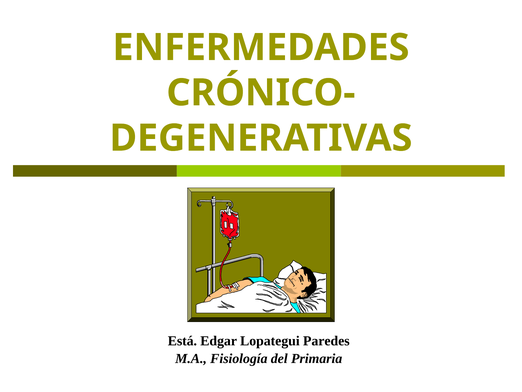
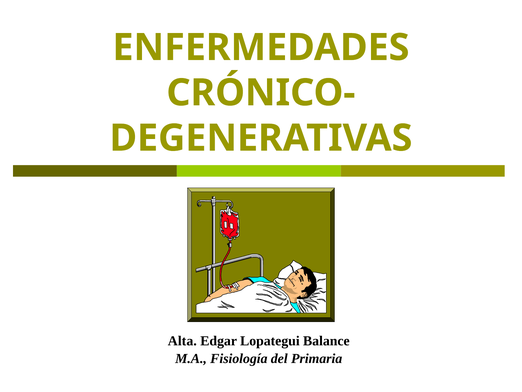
Está: Está -> Alta
Paredes: Paredes -> Balance
